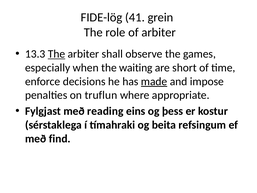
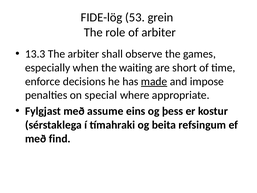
41: 41 -> 53
The at (57, 54) underline: present -> none
truflun: truflun -> special
reading: reading -> assume
